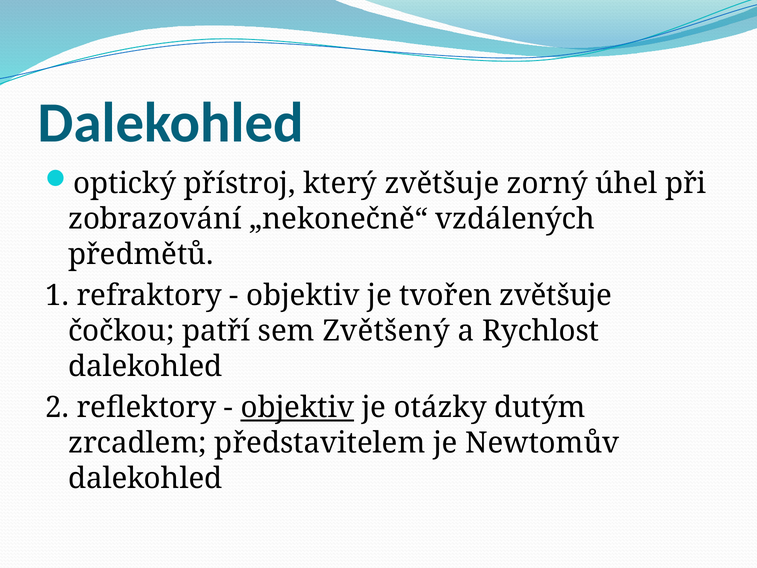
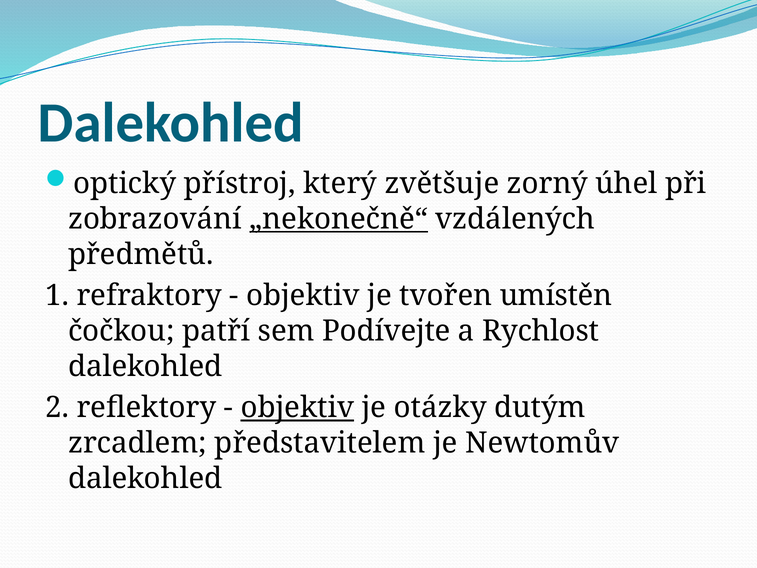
„nekonečně“ underline: none -> present
tvořen zvětšuje: zvětšuje -> umístěn
Zvětšený: Zvětšený -> Podívejte
